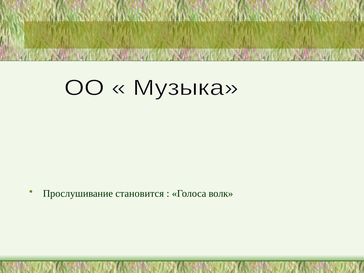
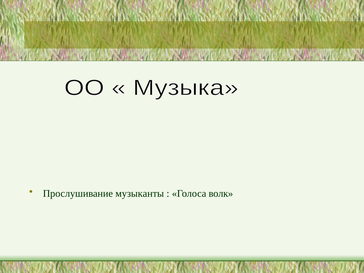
становится: становится -> музыканты
